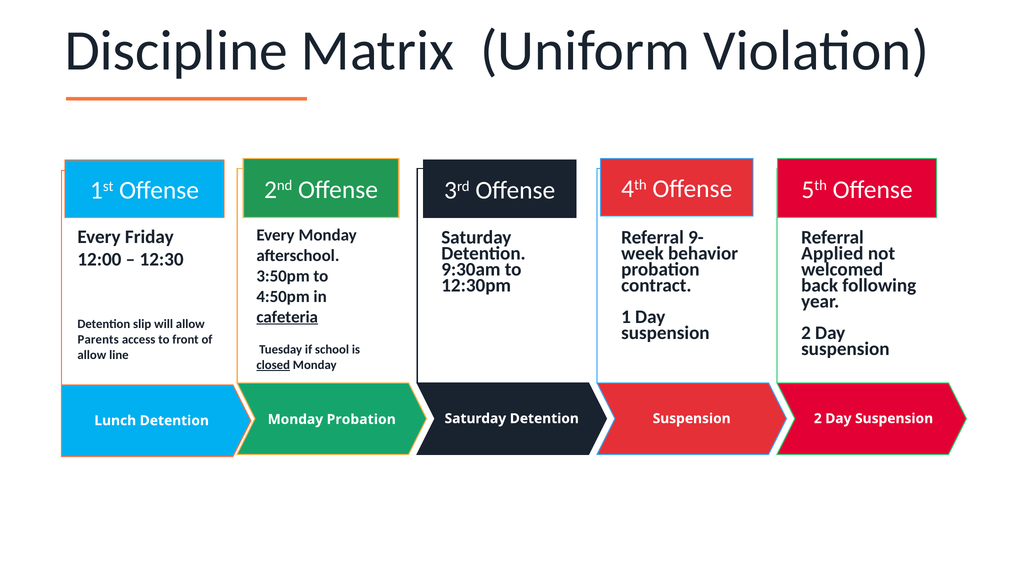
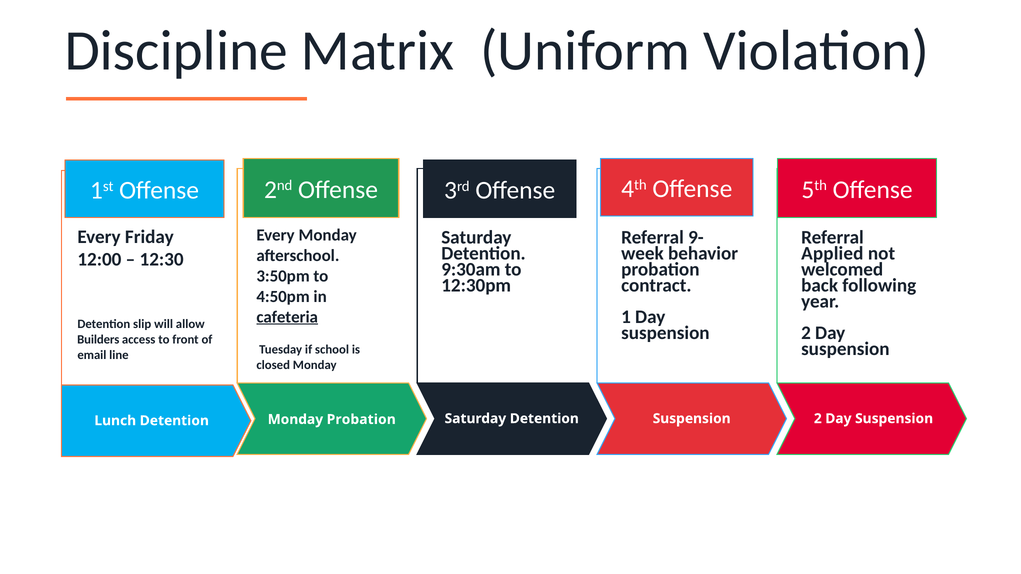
Parents: Parents -> Builders
allow at (92, 355): allow -> email
closed underline: present -> none
